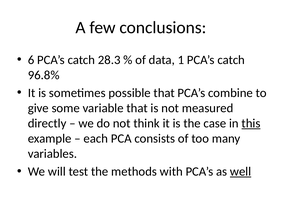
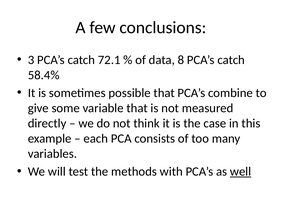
6: 6 -> 3
28.3: 28.3 -> 72.1
1: 1 -> 8
96.8%: 96.8% -> 58.4%
this underline: present -> none
